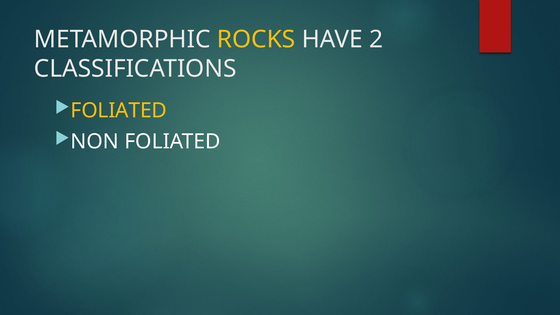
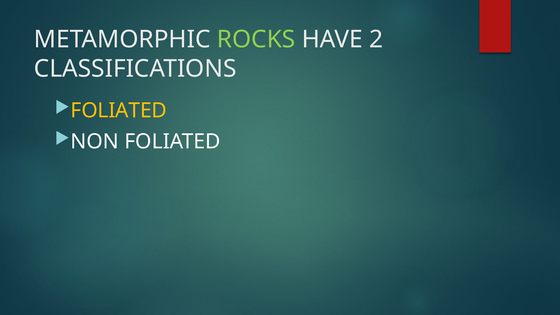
ROCKS colour: yellow -> light green
